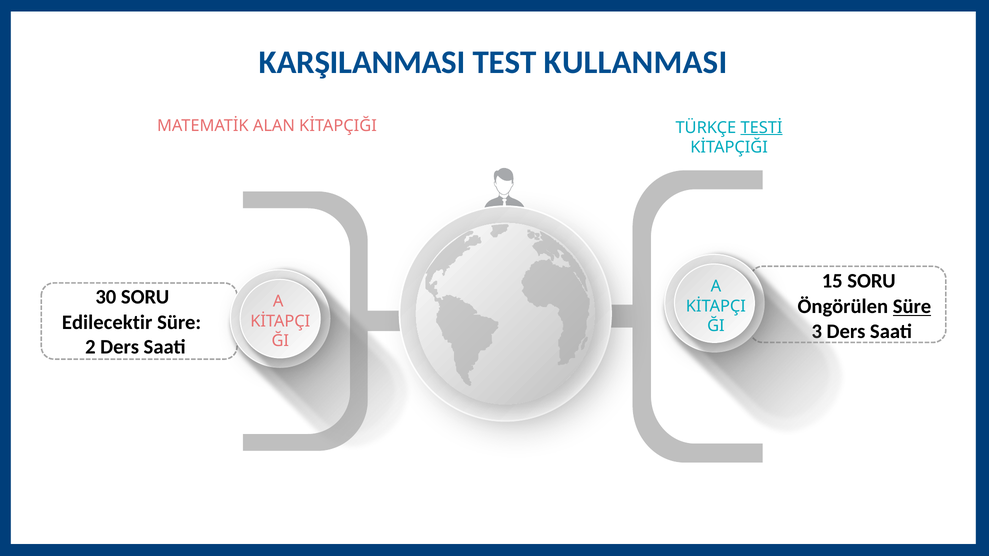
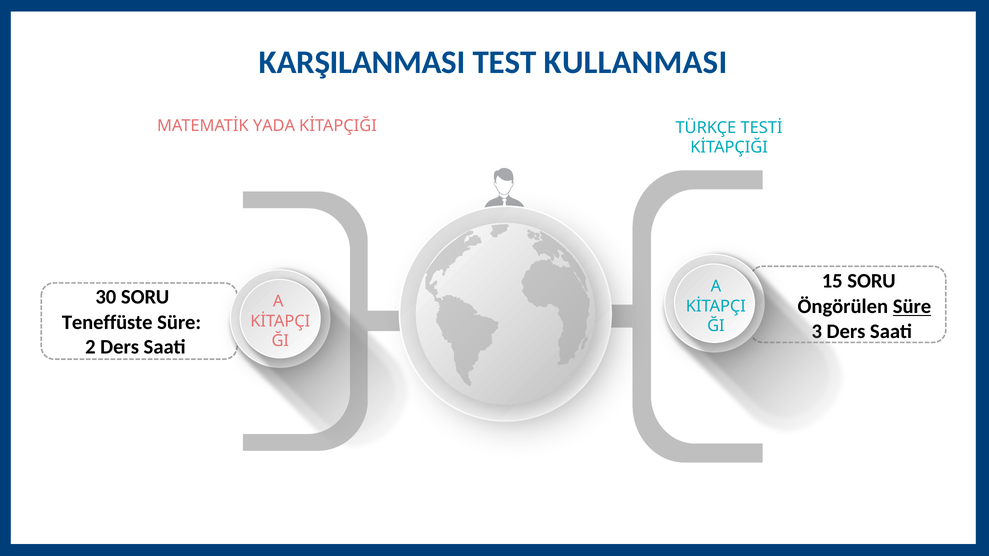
ALAN: ALAN -> YADA
TESTİ underline: present -> none
Edilecektir: Edilecektir -> Teneffüste
